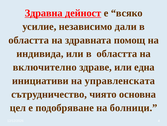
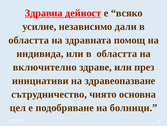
една: една -> през
управленската: управленската -> здравеопазване
